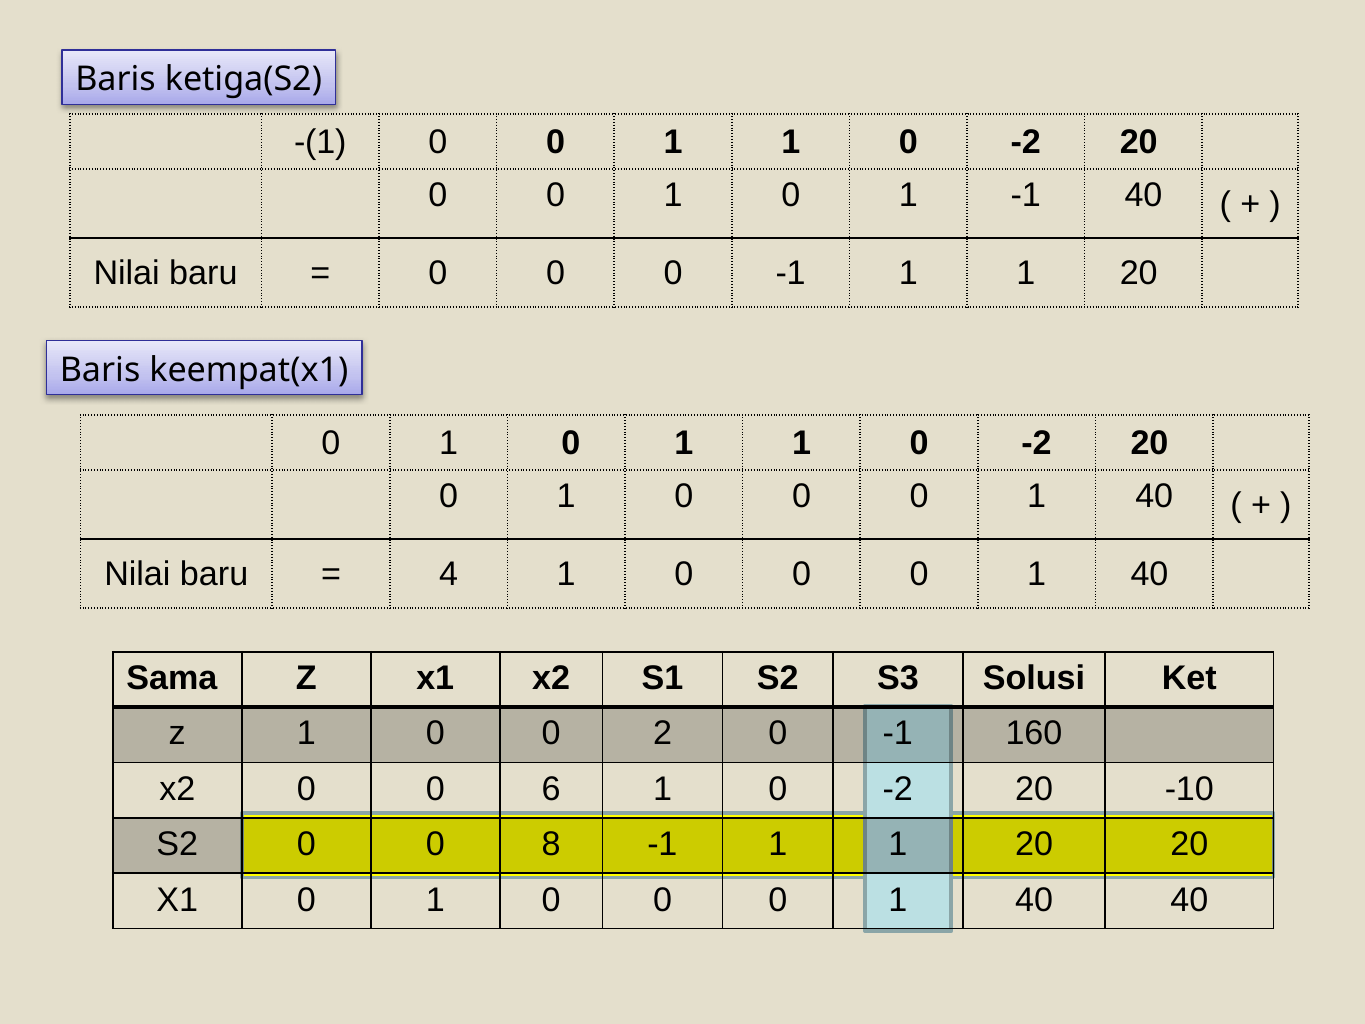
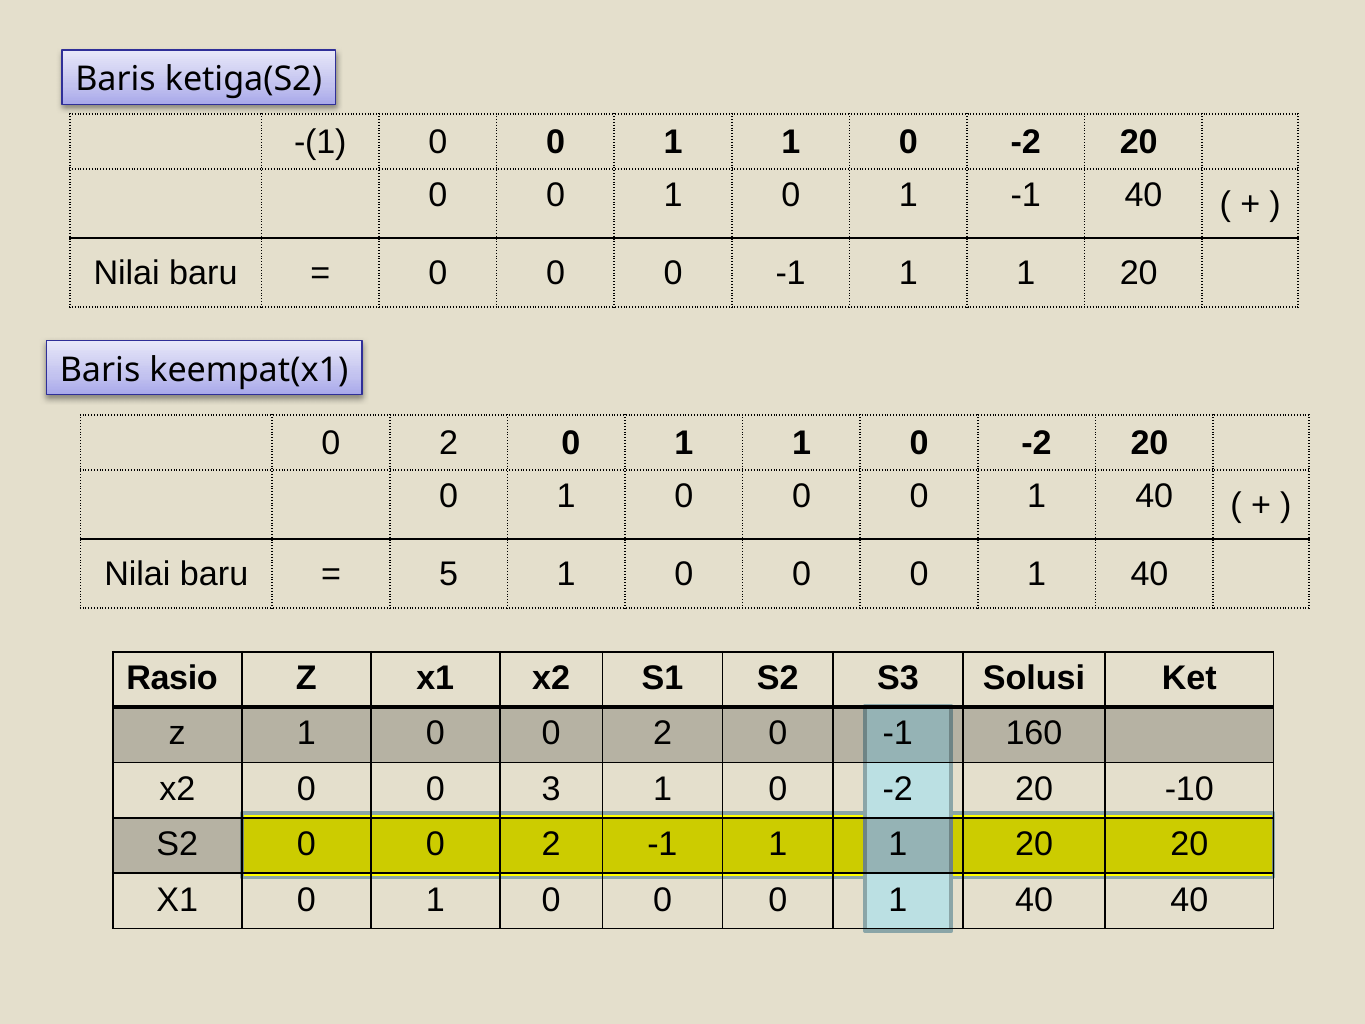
1 at (449, 443): 1 -> 2
4: 4 -> 5
Sama: Sama -> Rasio
6: 6 -> 3
S2 0 0 8: 8 -> 2
